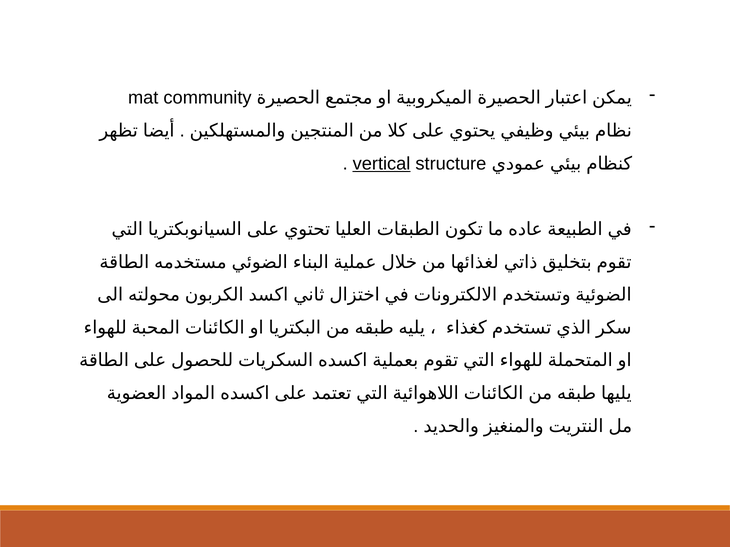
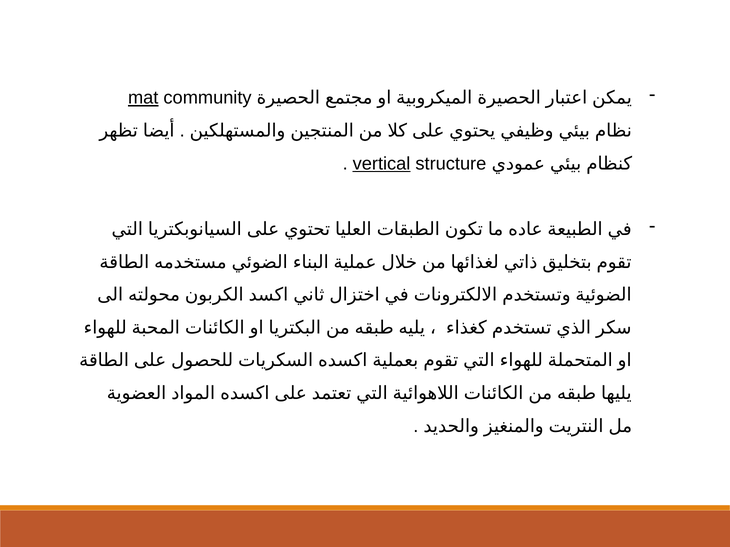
mat underline: none -> present
